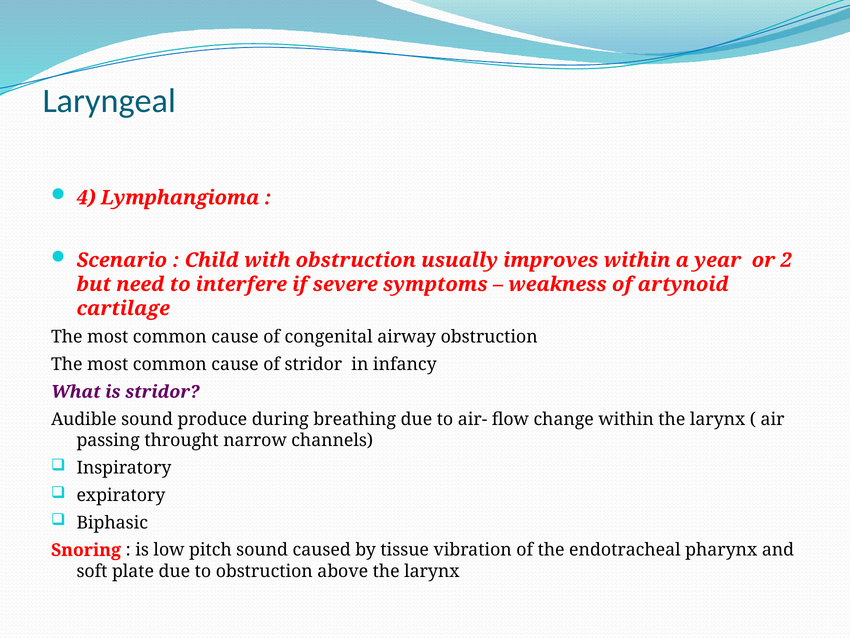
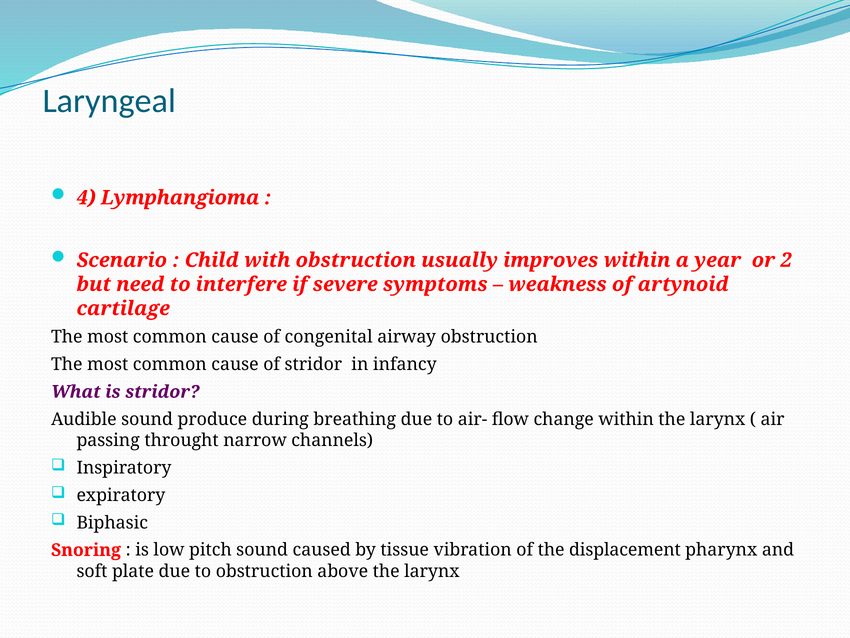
endotracheal: endotracheal -> displacement
